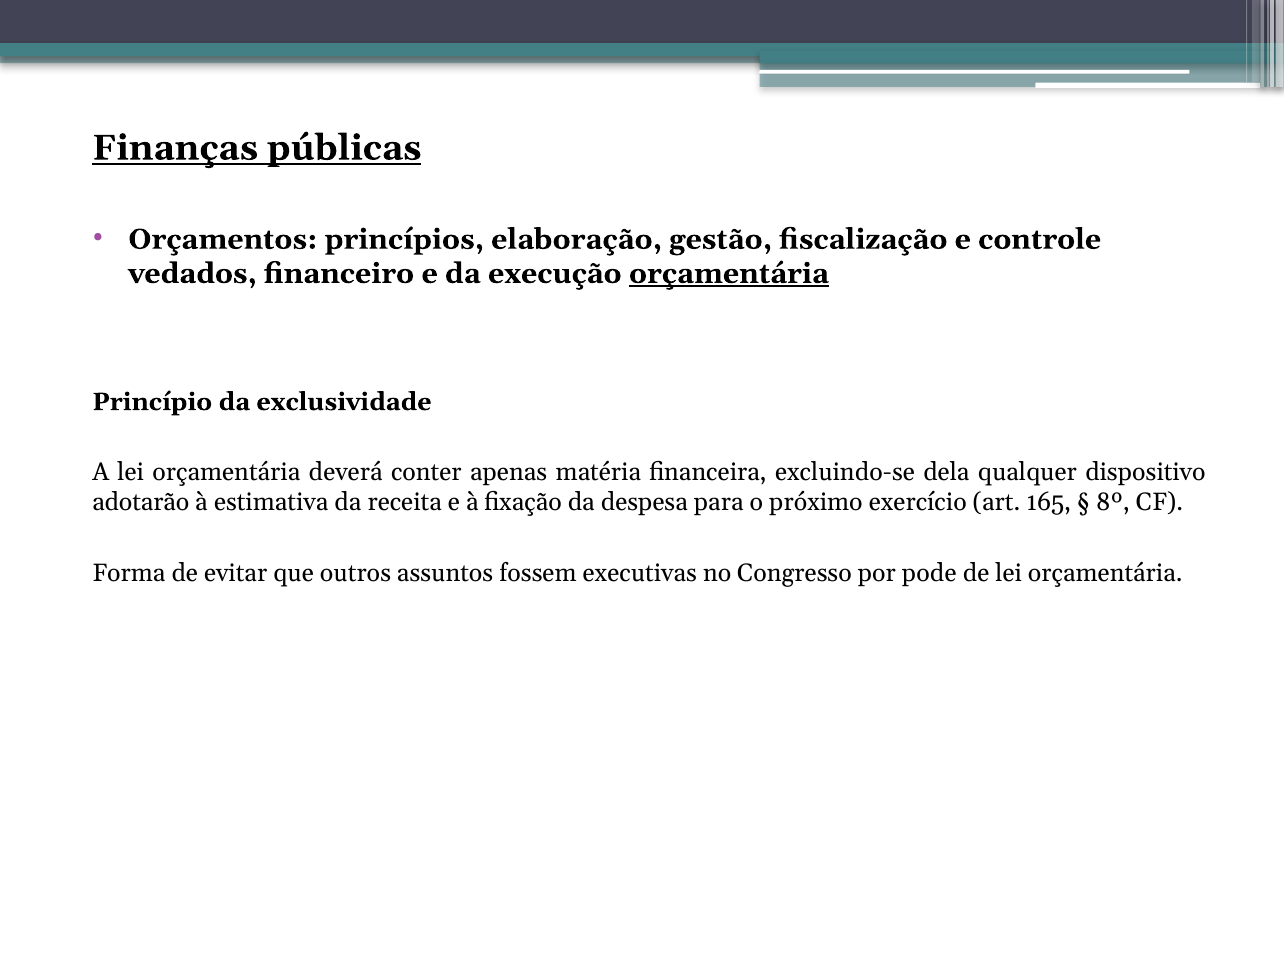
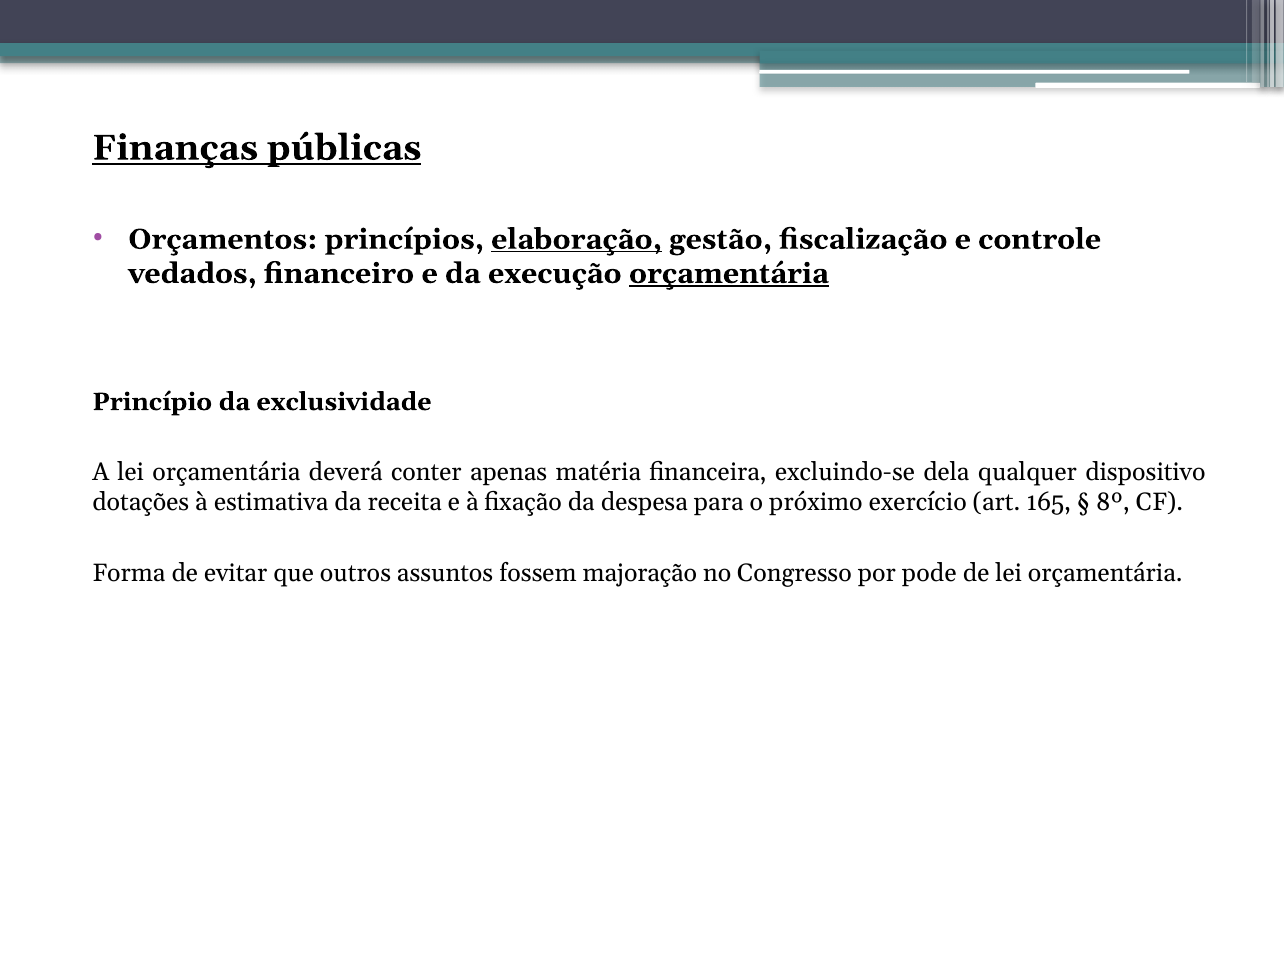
elaboração underline: none -> present
adotarão: adotarão -> dotações
executivas: executivas -> majoração
